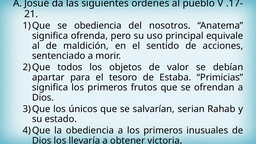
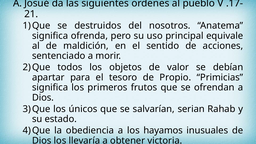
se obediencia: obediencia -> destruidos
Estaba: Estaba -> Propio
a los primeros: primeros -> hayamos
